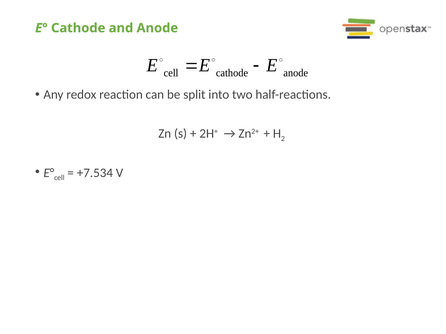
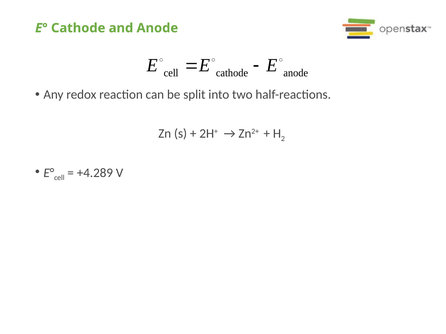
+7.534: +7.534 -> +4.289
